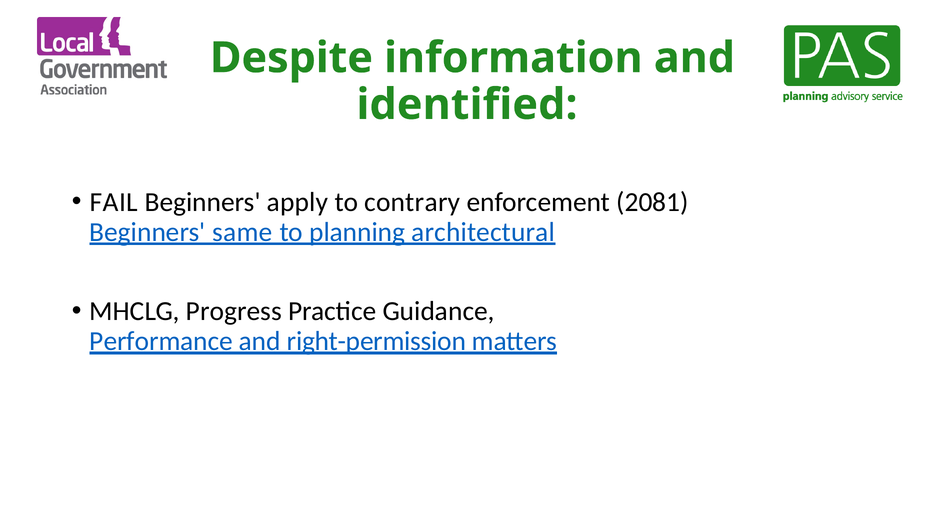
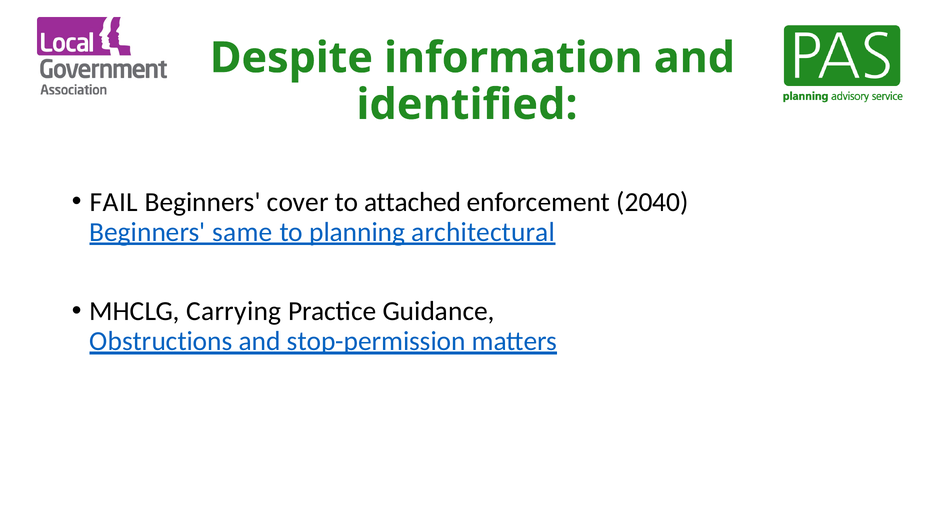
apply: apply -> cover
contrary: contrary -> attached
2081: 2081 -> 2040
Progress: Progress -> Carrying
Performance: Performance -> Obstructions
right-permission: right-permission -> stop-permission
